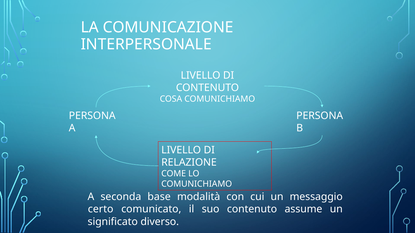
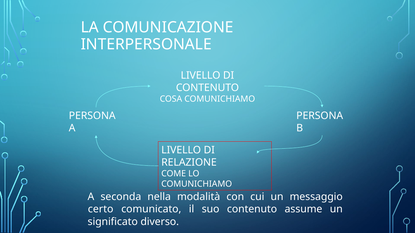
base: base -> nella
